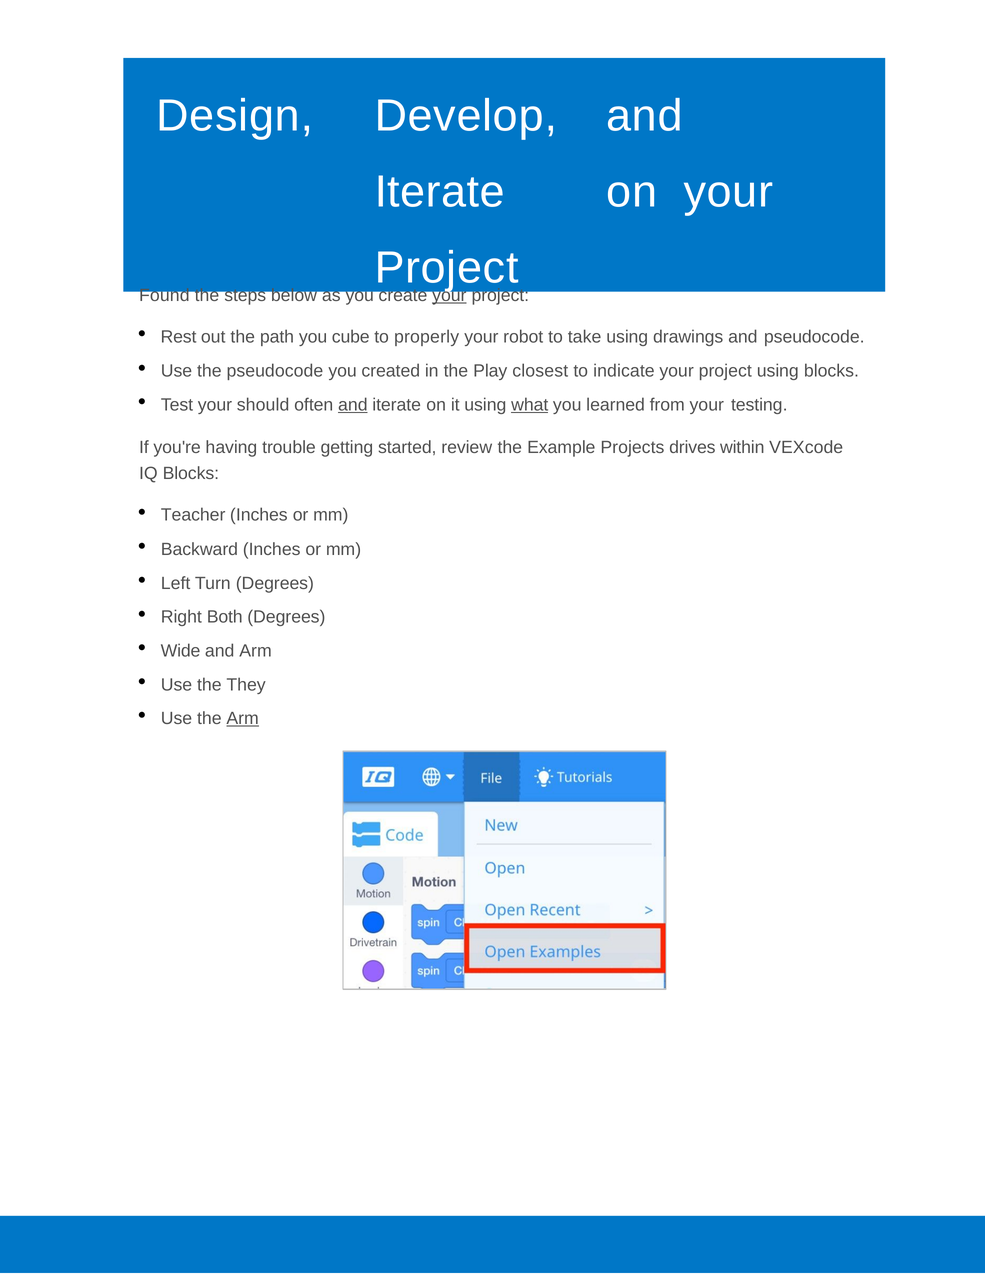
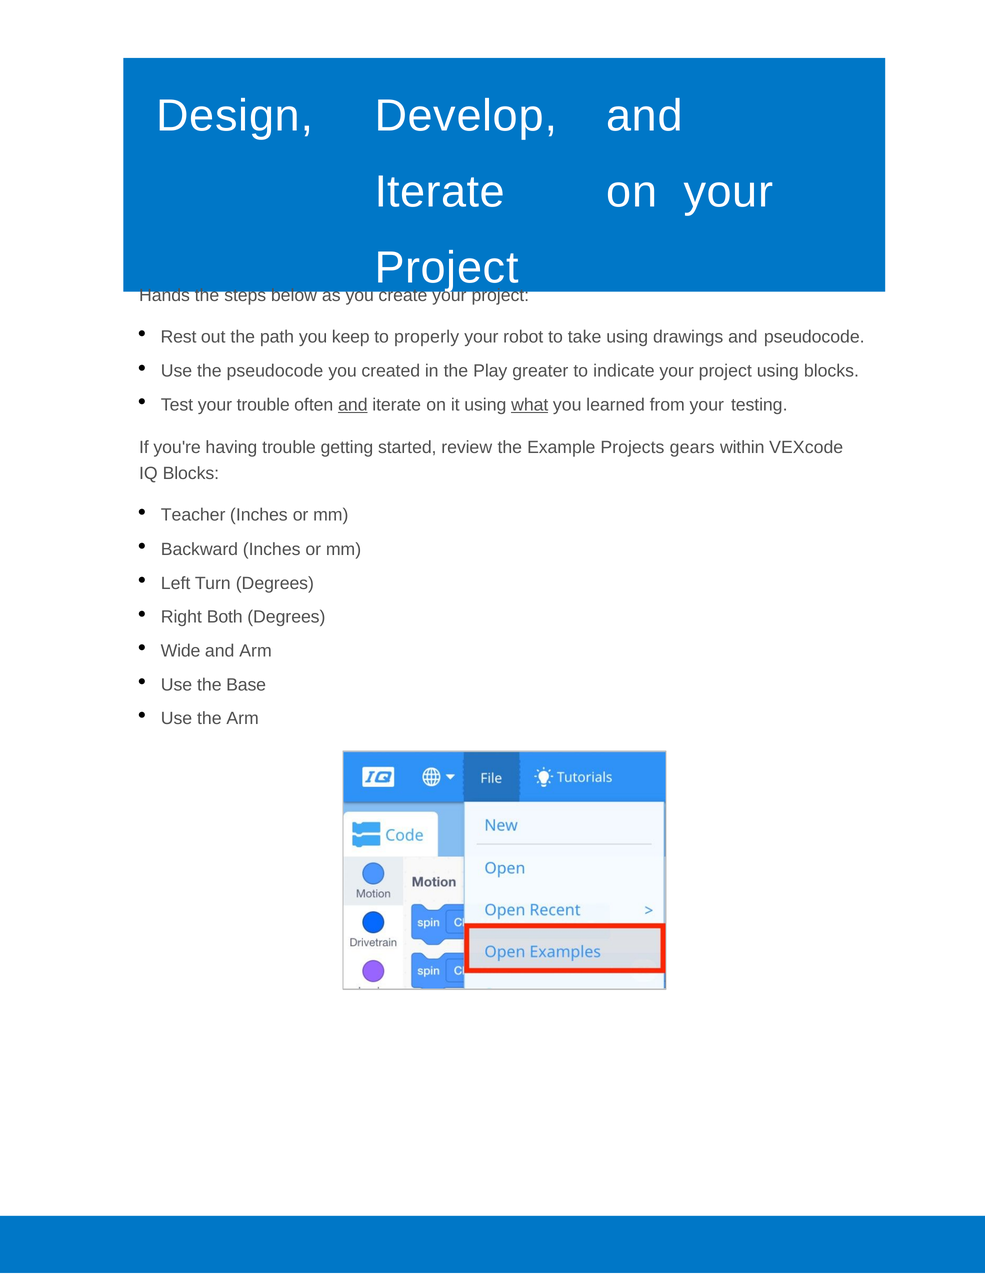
Found: Found -> Hands
your at (449, 295) underline: present -> none
cube: cube -> keep
closest: closest -> greater
your should: should -> trouble
drives: drives -> gears
They: They -> Base
Arm at (243, 719) underline: present -> none
